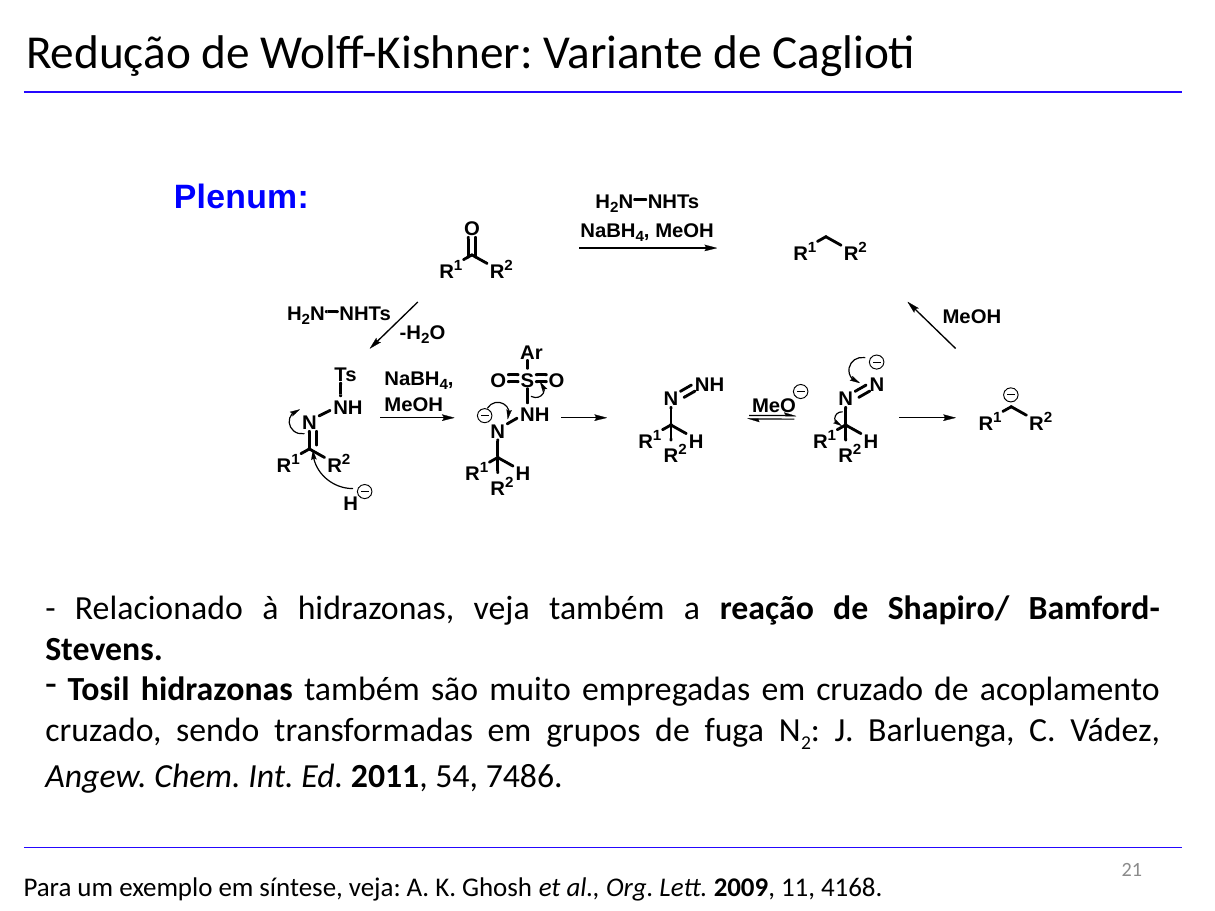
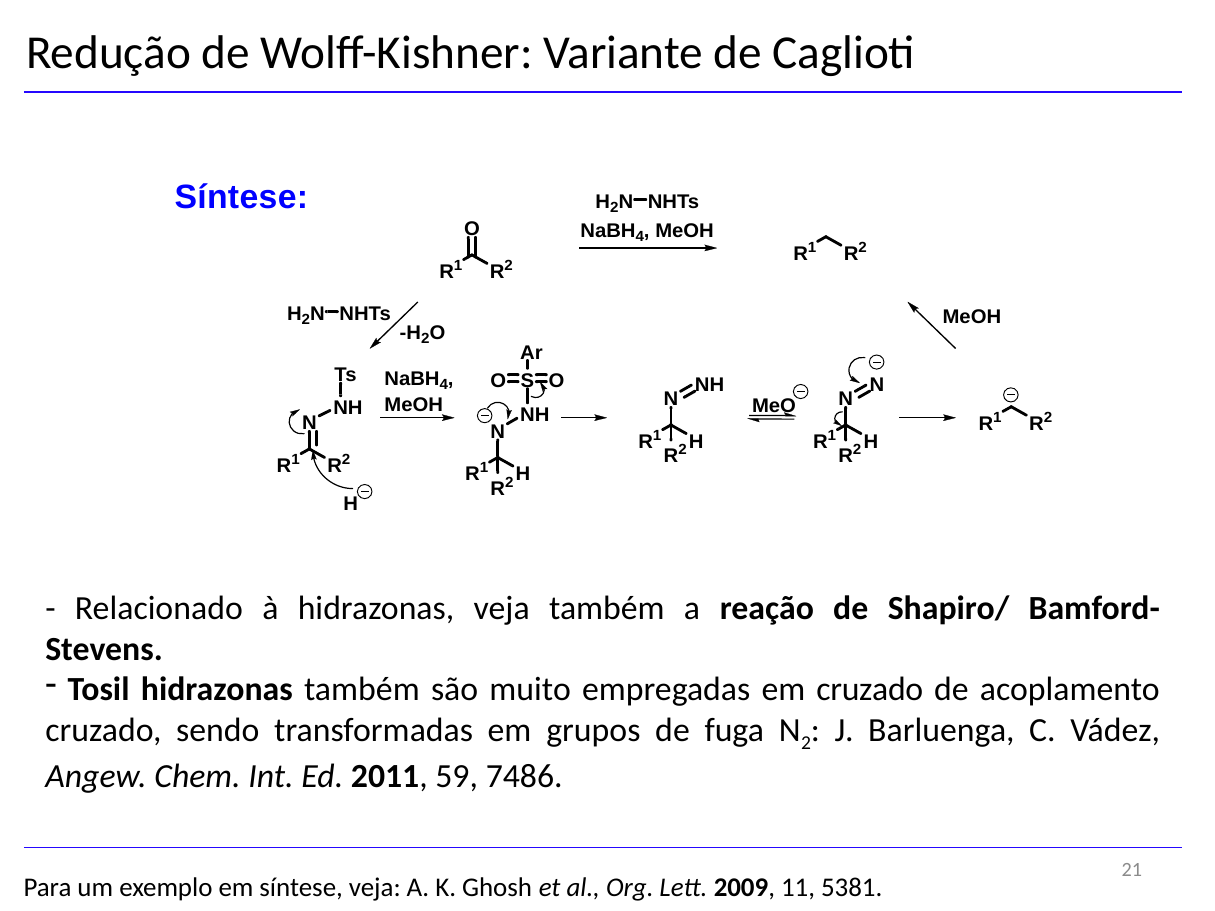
Plenum at (241, 197): Plenum -> Síntese
54: 54 -> 59
4168: 4168 -> 5381
